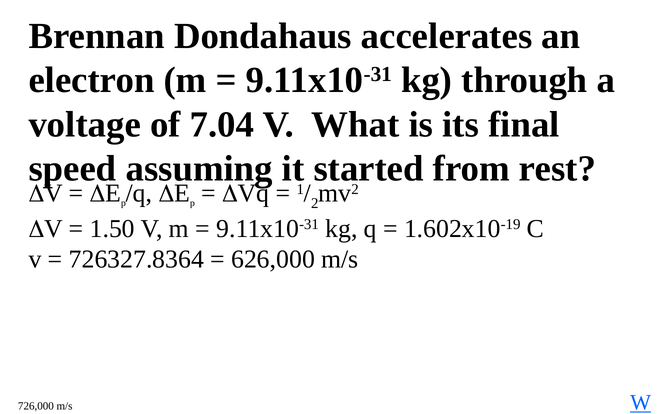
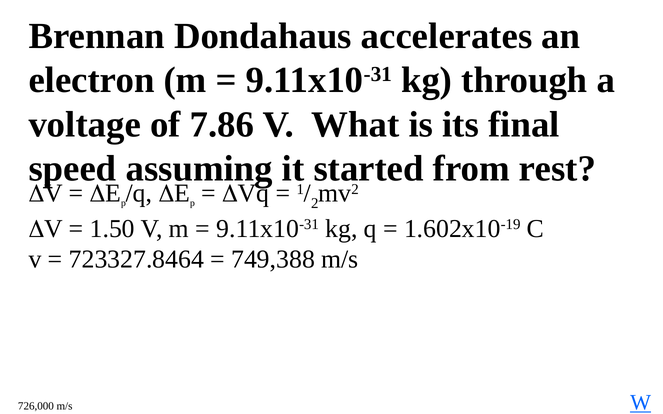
7.04: 7.04 -> 7.86
726327.8364: 726327.8364 -> 723327.8464
626,000: 626,000 -> 749,388
